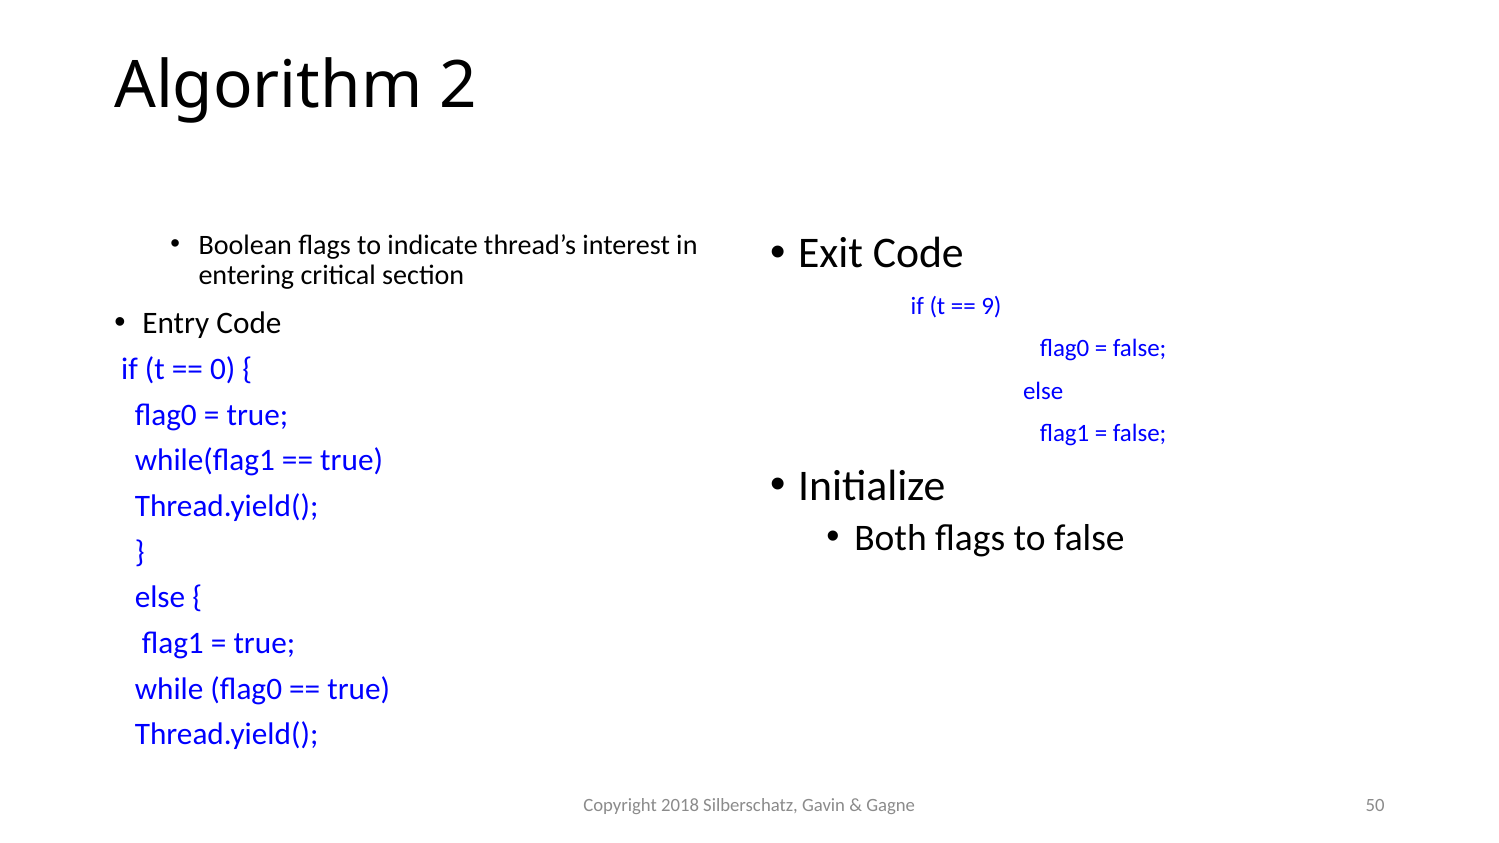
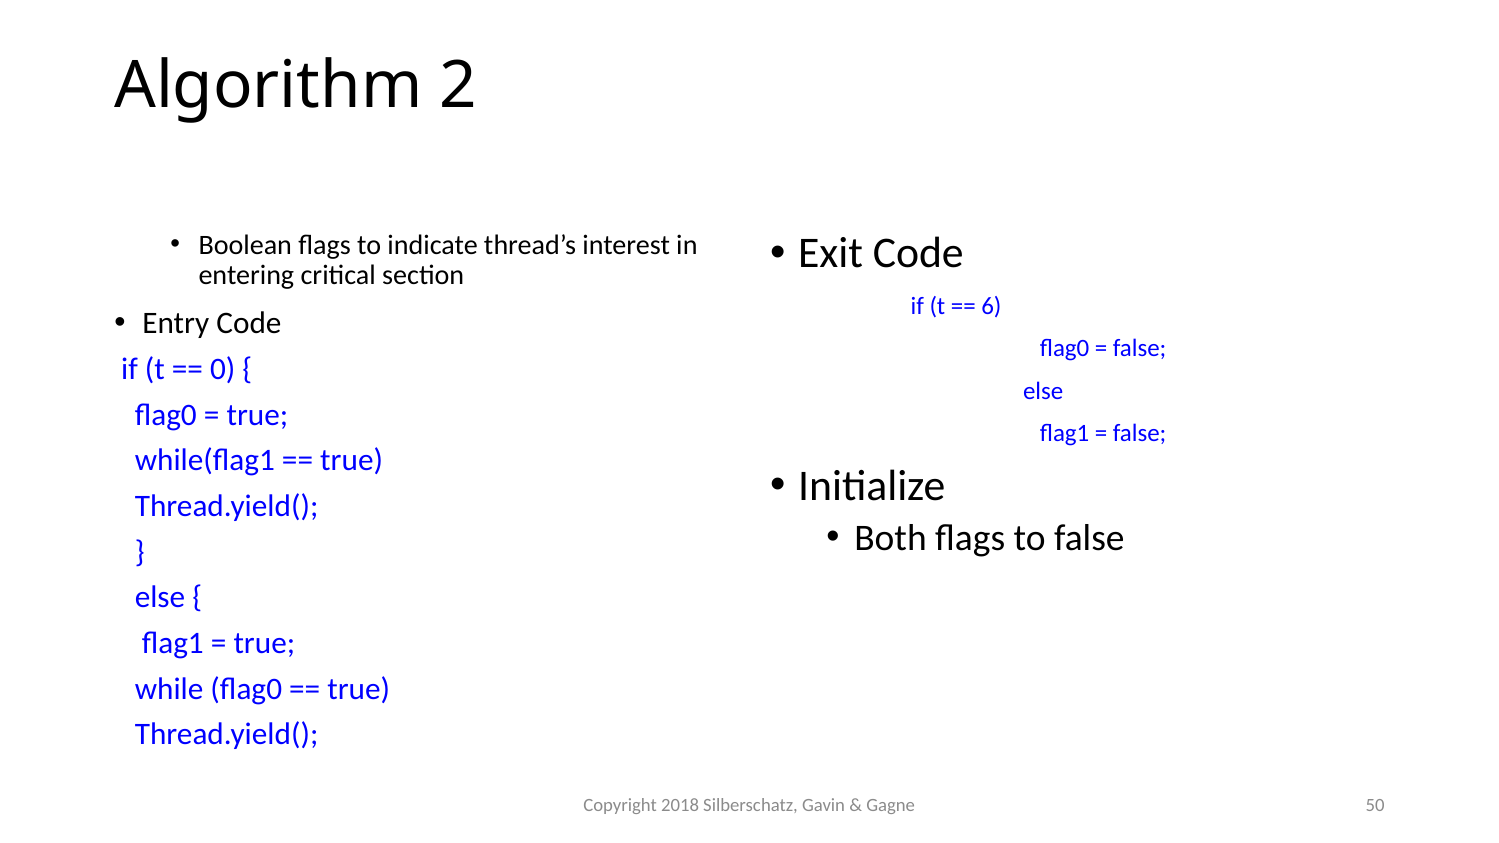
9: 9 -> 6
